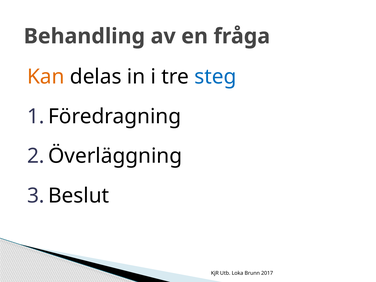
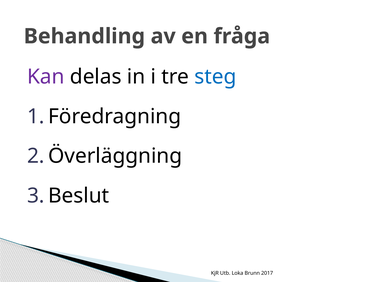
Kan colour: orange -> purple
